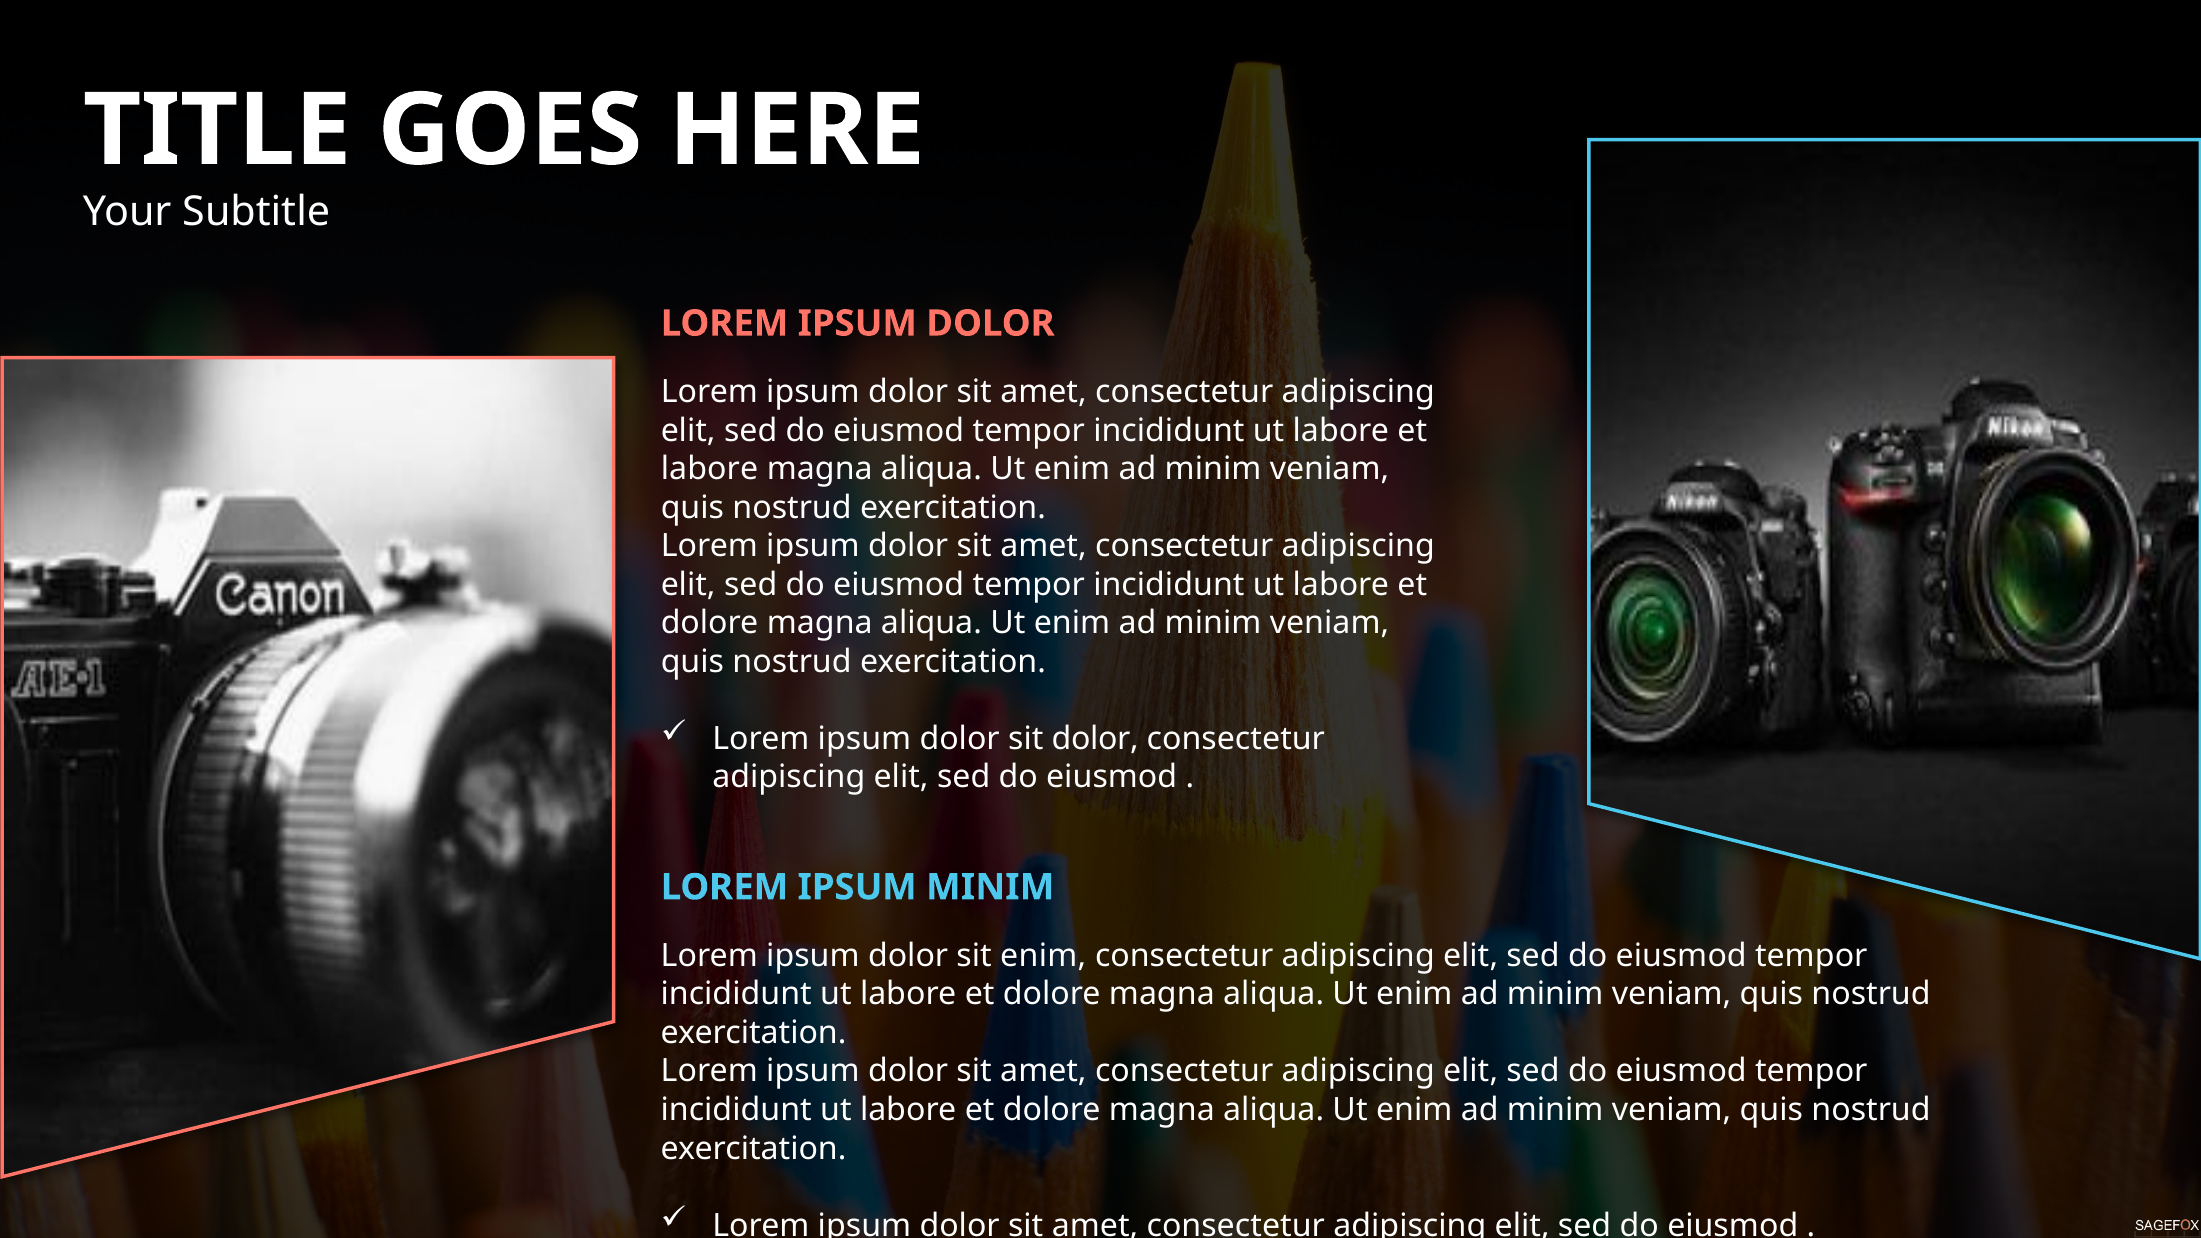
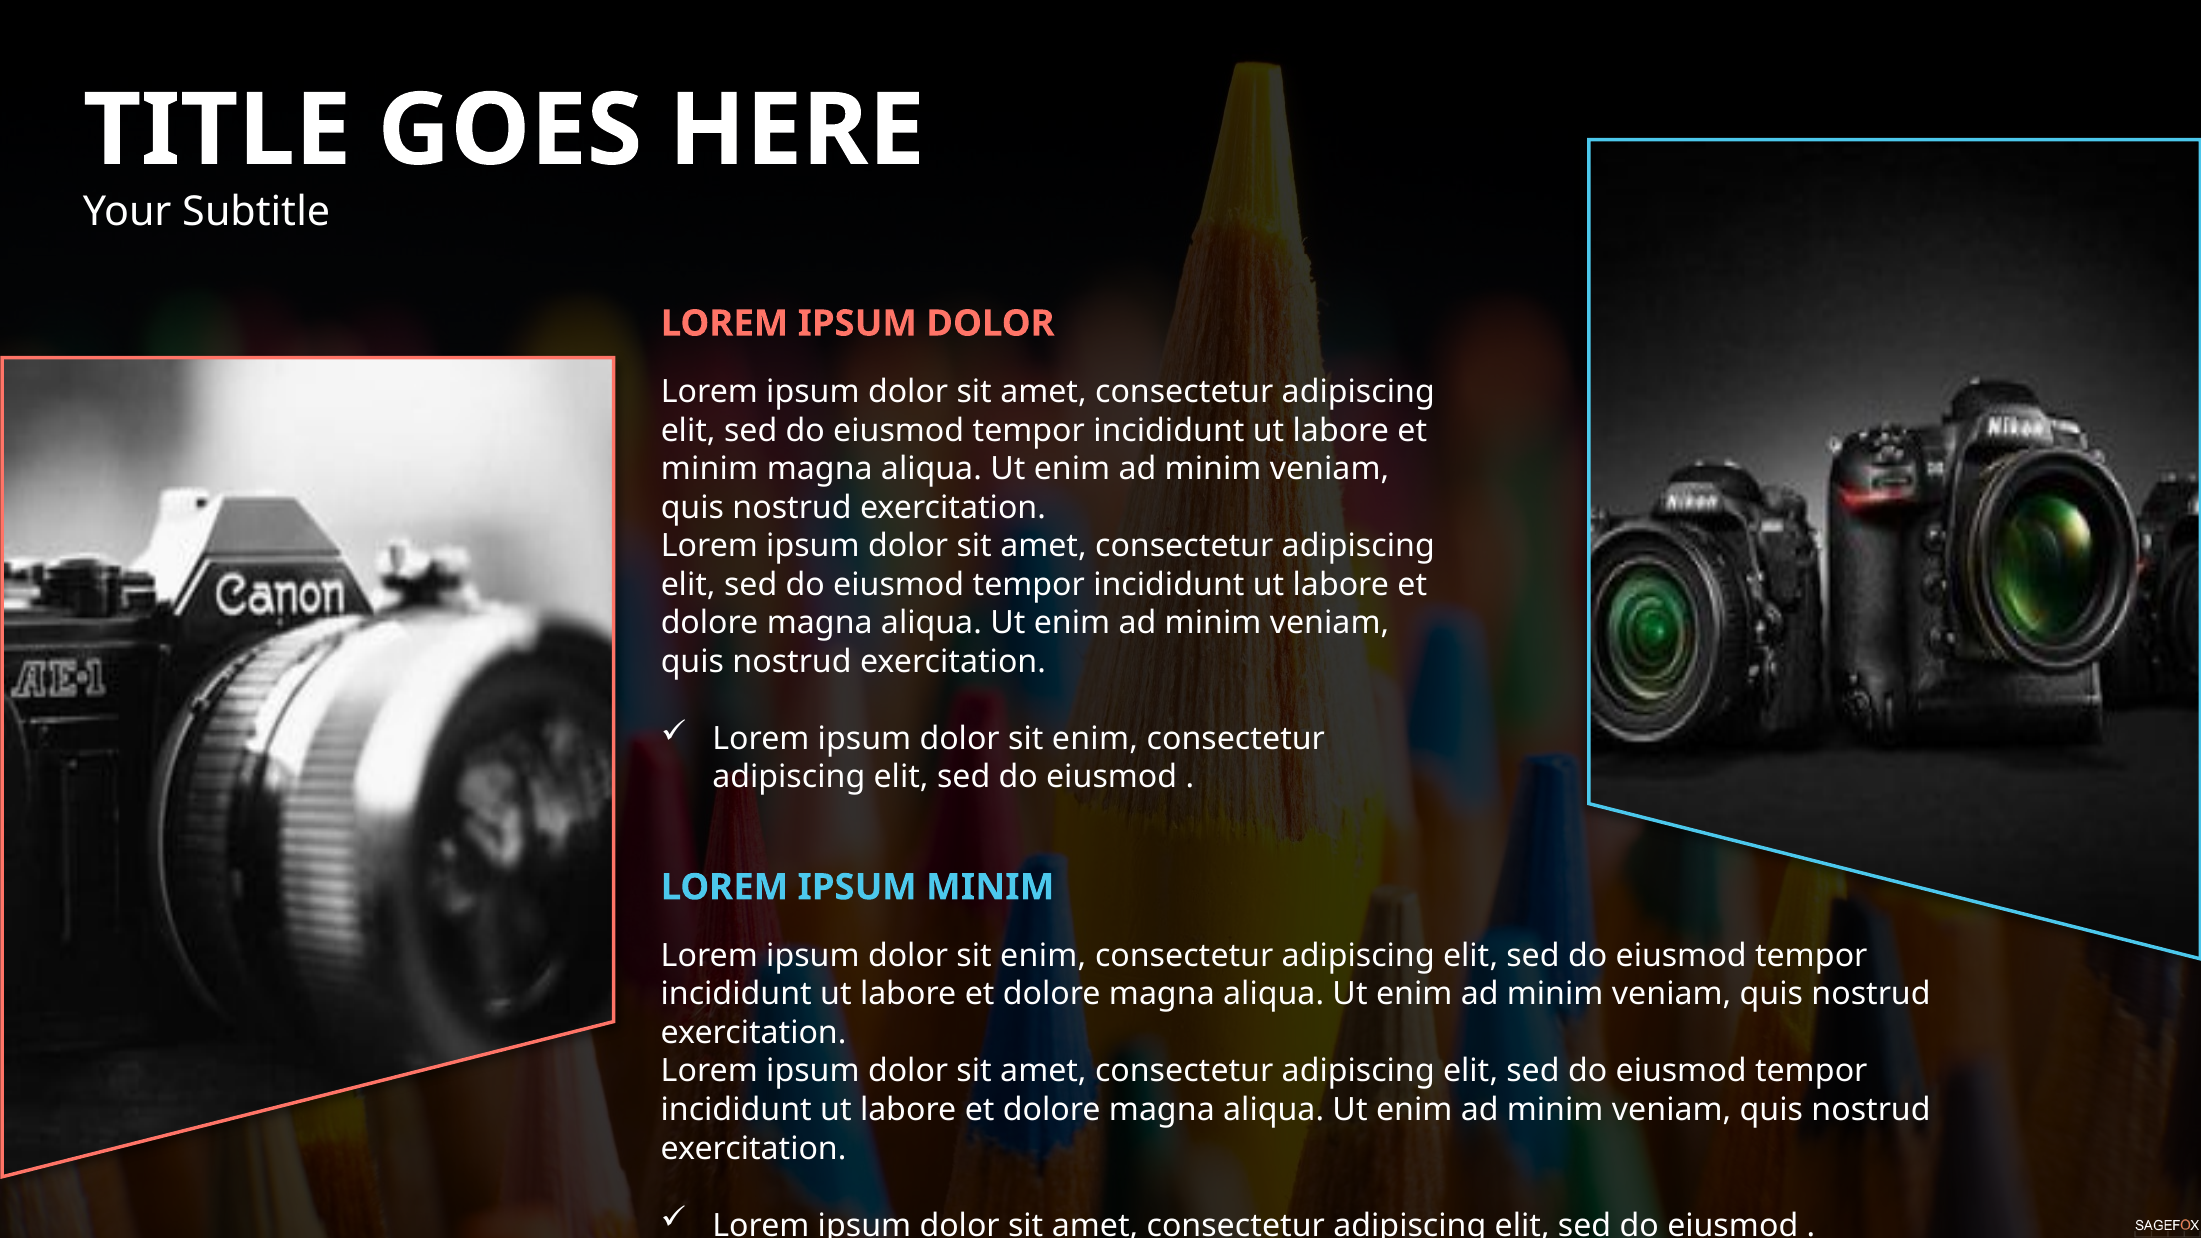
labore at (710, 469): labore -> minim
dolor at (1095, 739): dolor -> enim
